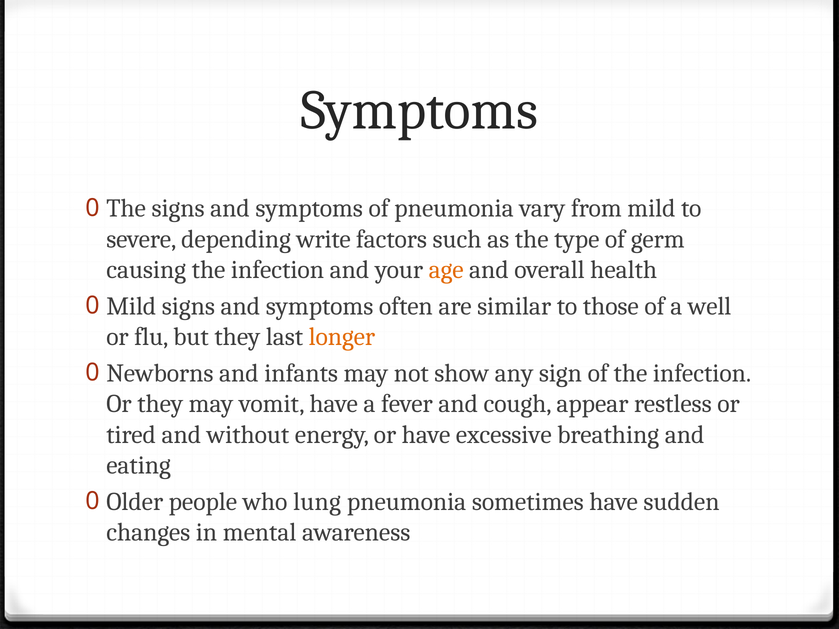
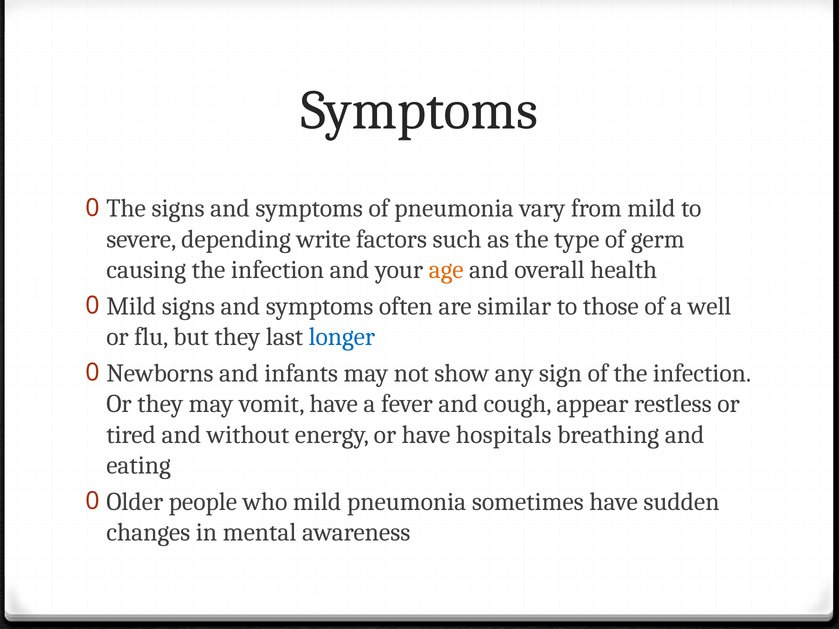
longer colour: orange -> blue
excessive: excessive -> hospitals
who lung: lung -> mild
